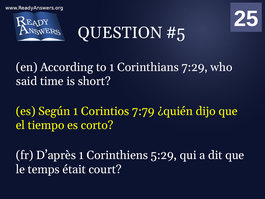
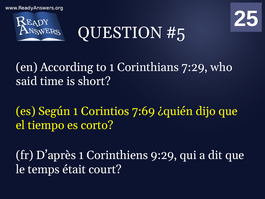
7:79: 7:79 -> 7:69
5:29: 5:29 -> 9:29
